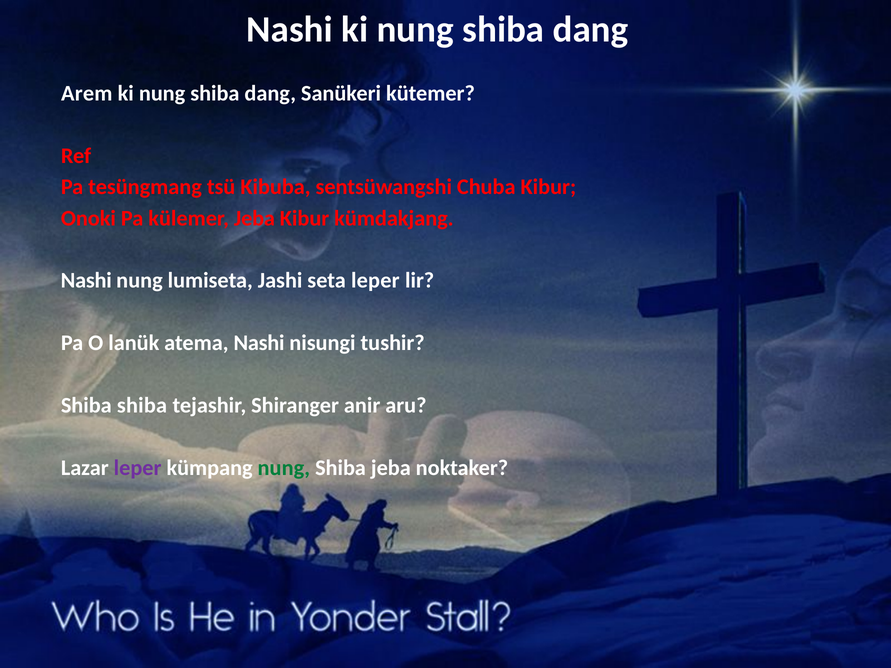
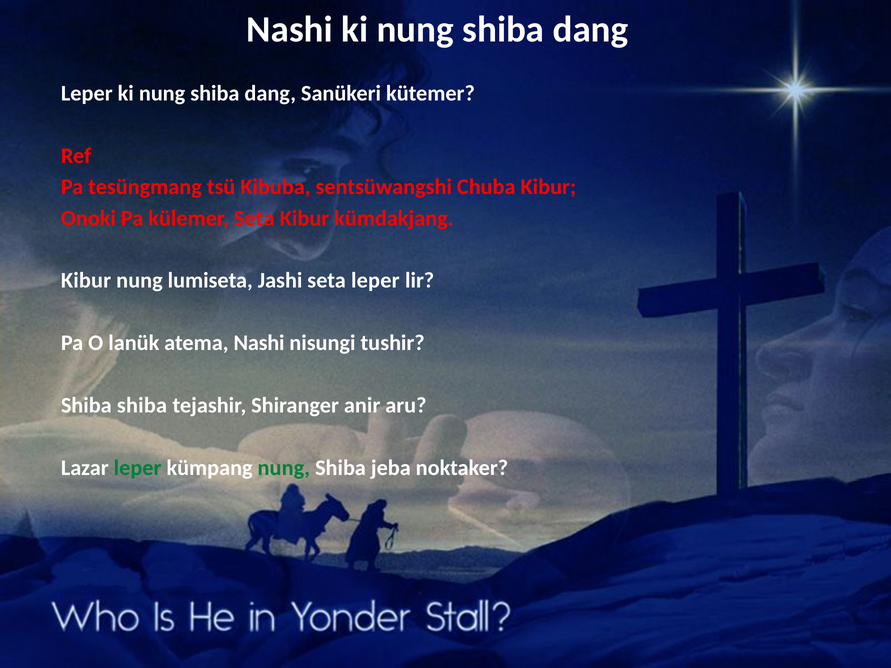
Arem at (87, 94): Arem -> Leper
külemer Jeba: Jeba -> Seta
Nashi at (86, 281): Nashi -> Kibur
leper at (138, 468) colour: purple -> green
